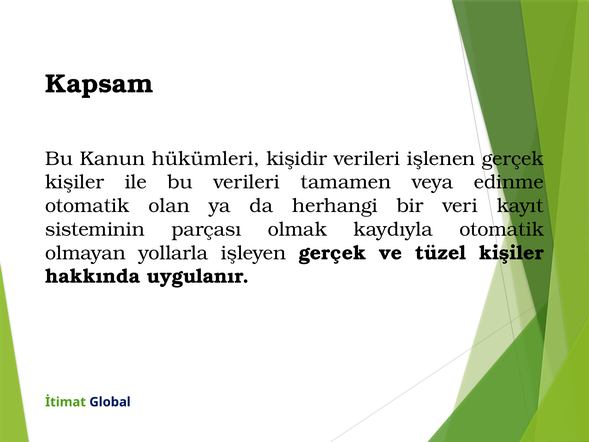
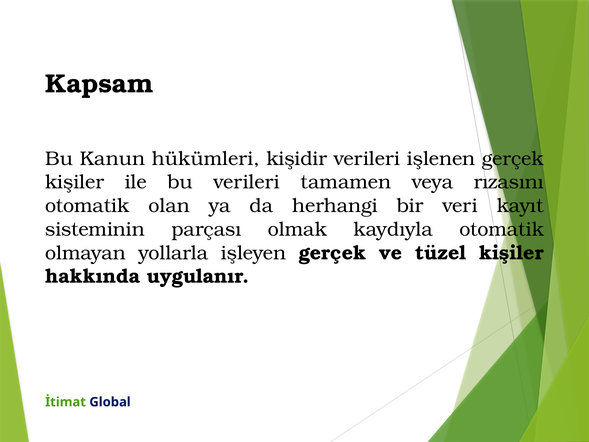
edinme: edinme -> rızasını
